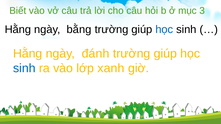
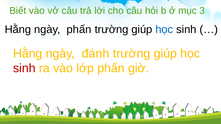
ngày bằng: bằng -> phấn
sinh at (24, 68) colour: blue -> red
lớp xanh: xanh -> phấn
